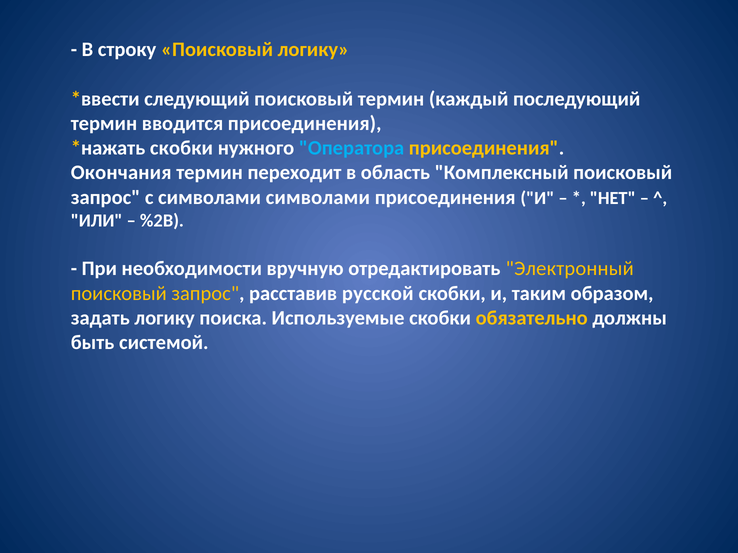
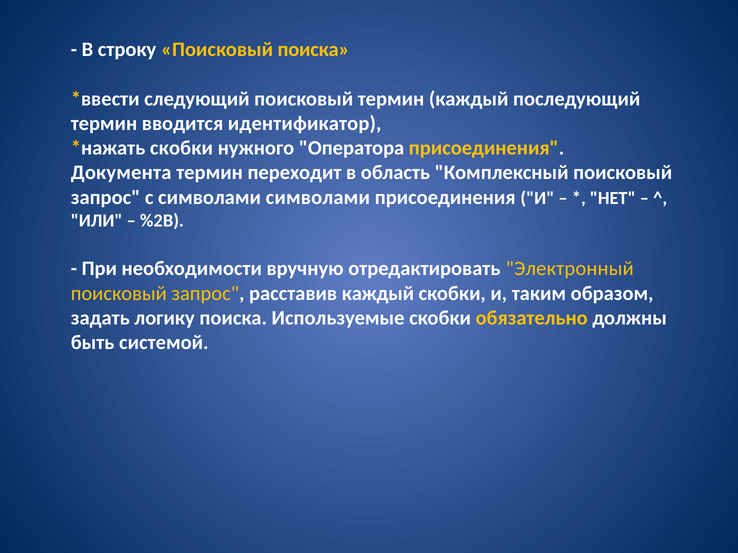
Поисковый логику: логику -> поиска
вводится присоединения: присоединения -> идентификатор
Оператора colour: light blue -> white
Окончания: Окончания -> Документа
расставив русской: русской -> каждый
